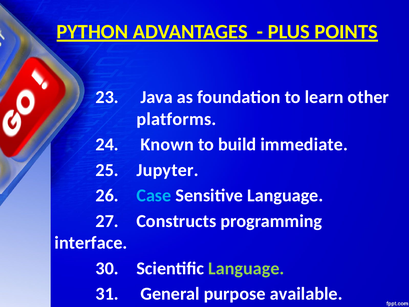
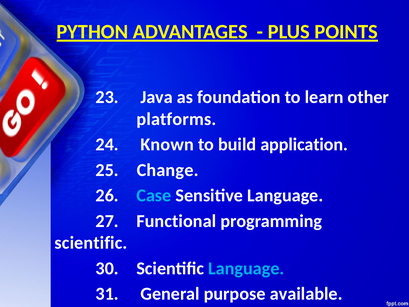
immediate: immediate -> application
Jupyter: Jupyter -> Change
Constructs: Constructs -> Functional
interface at (91, 243): interface -> scientific
Language at (246, 268) colour: light green -> light blue
